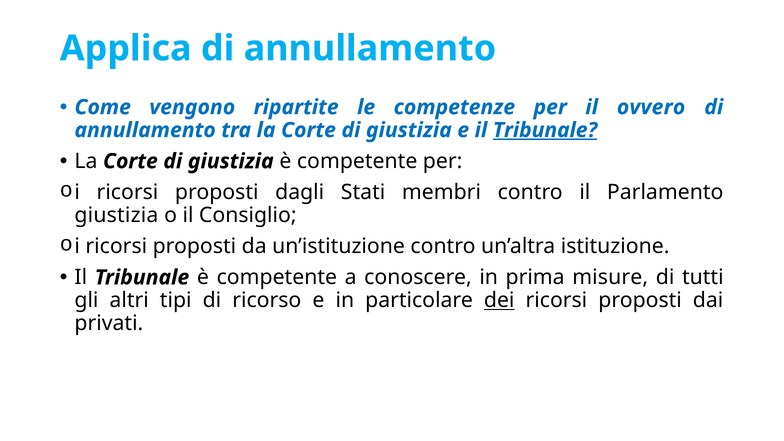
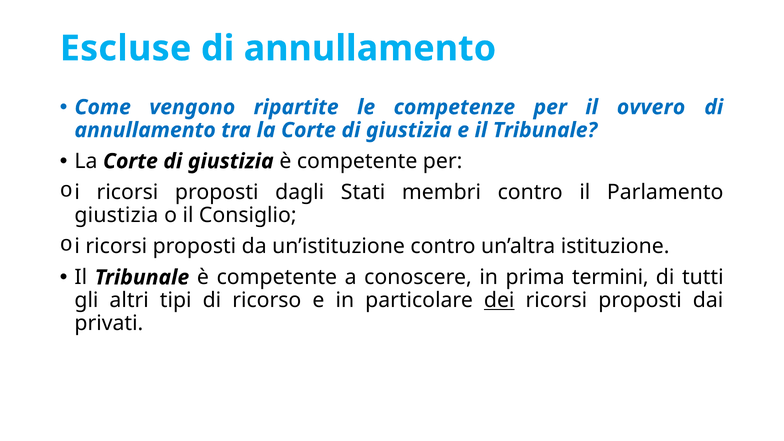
Applica: Applica -> Escluse
Tribunale at (545, 130) underline: present -> none
misure: misure -> termini
